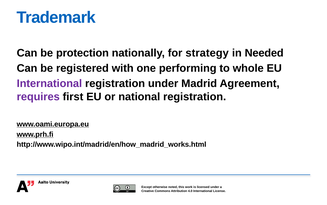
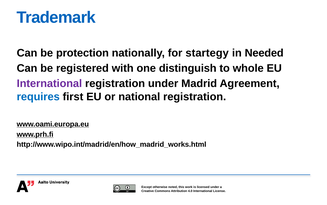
strategy: strategy -> startegy
performing: performing -> distinguish
requires colour: purple -> blue
